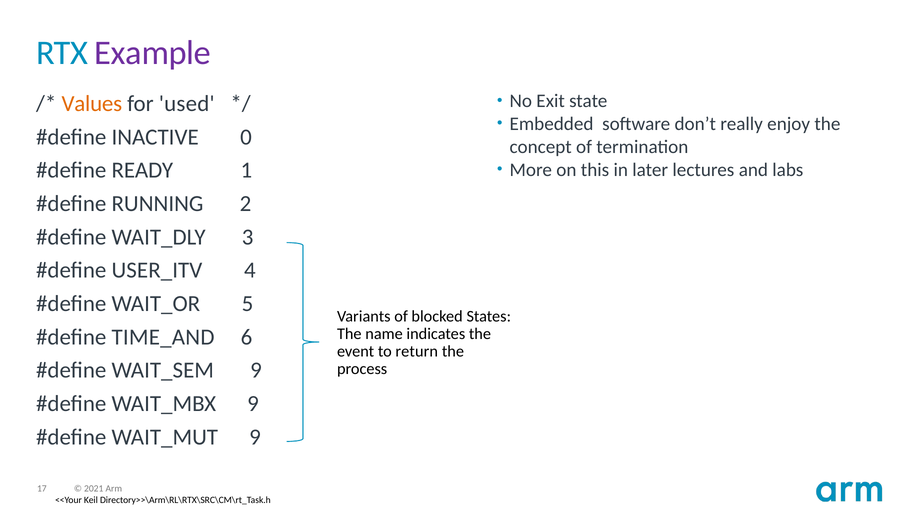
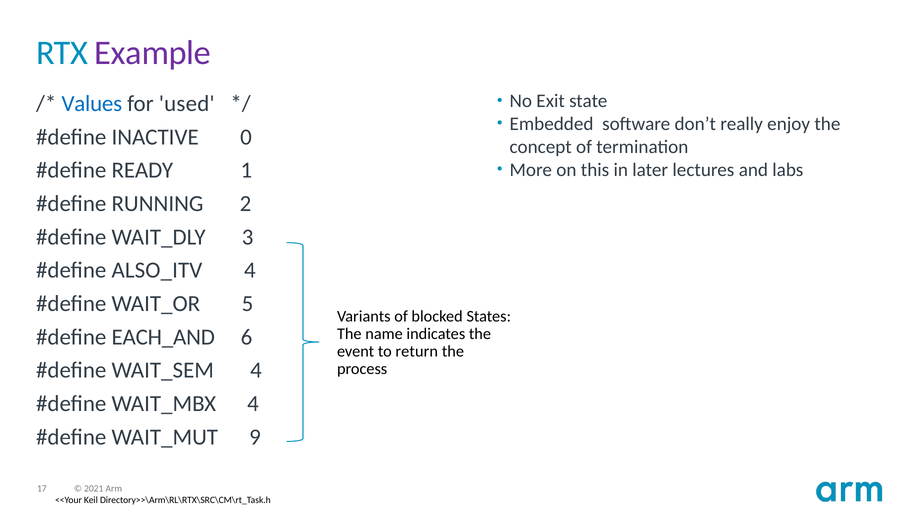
Values colour: orange -> blue
USER_ITV: USER_ITV -> ALSO_ITV
TIME_AND: TIME_AND -> EACH_AND
WAIT_SEM 9: 9 -> 4
WAIT_MBX 9: 9 -> 4
